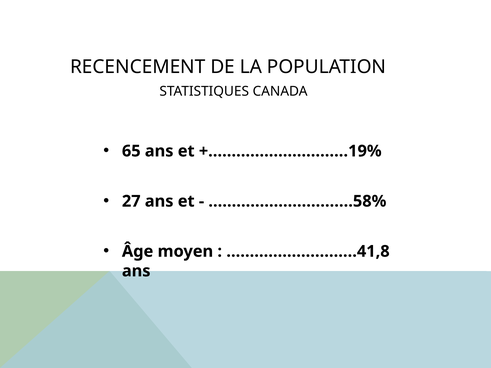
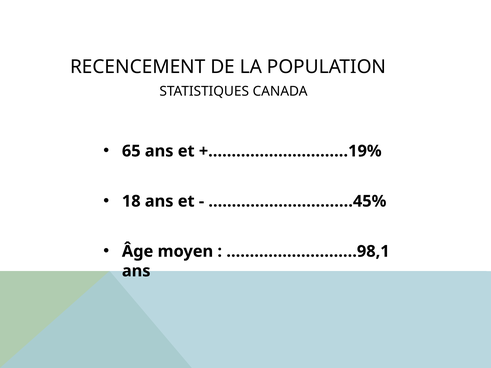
27: 27 -> 18
………………………….58%: ………………………….58% -> ………………………….45%
……………………….41,8: ……………………….41,8 -> ……………………….98,1
